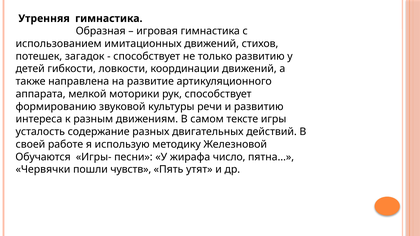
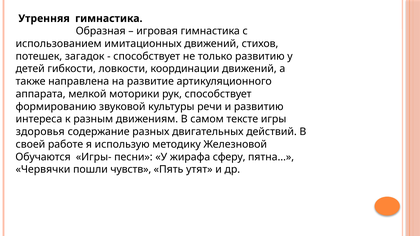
усталость: усталость -> здоровья
число: число -> сферу
